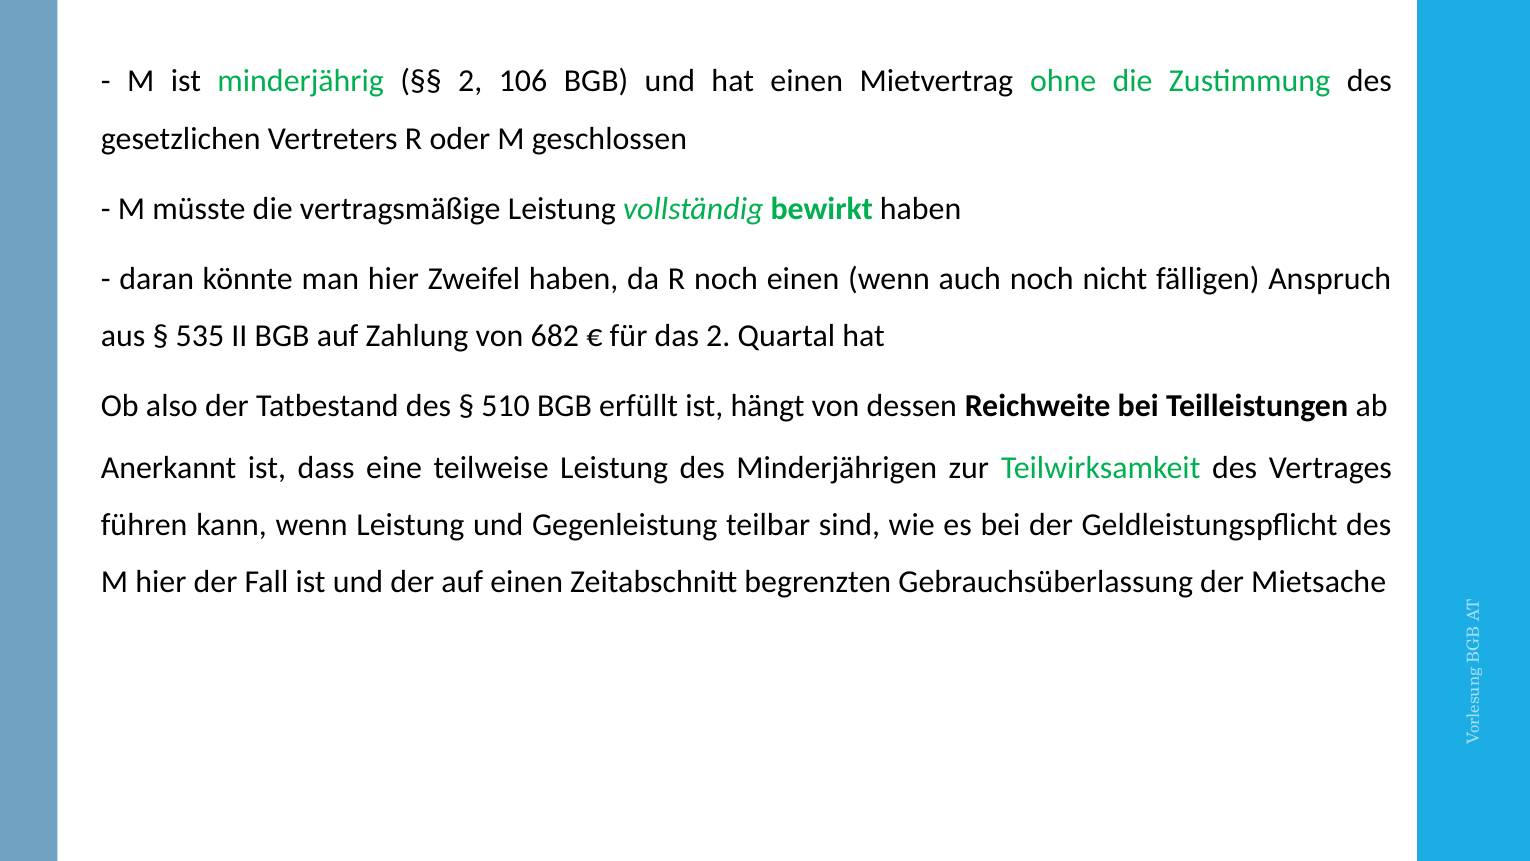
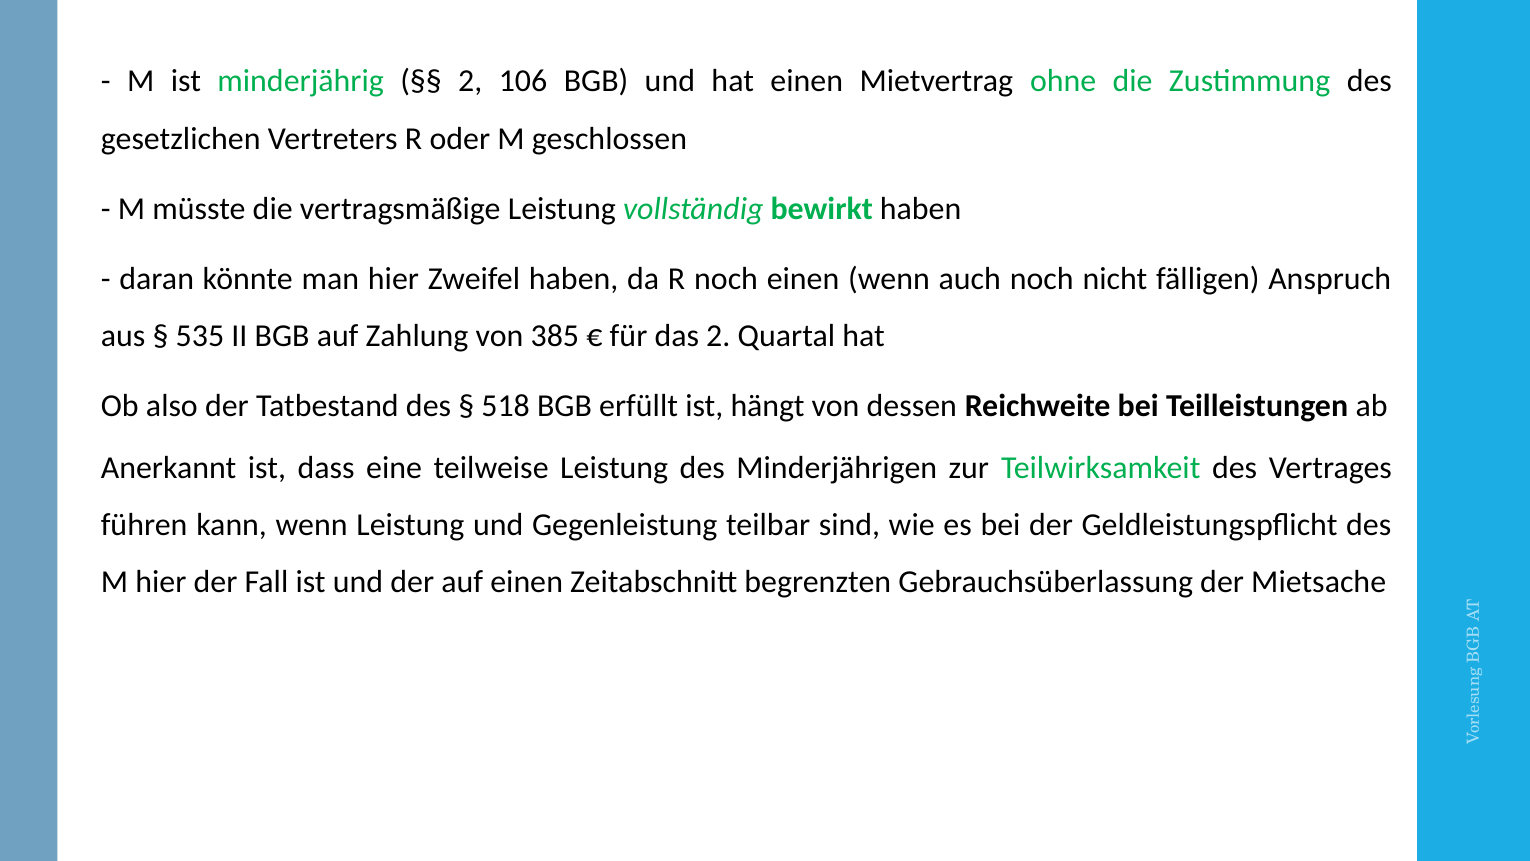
682: 682 -> 385
510: 510 -> 518
